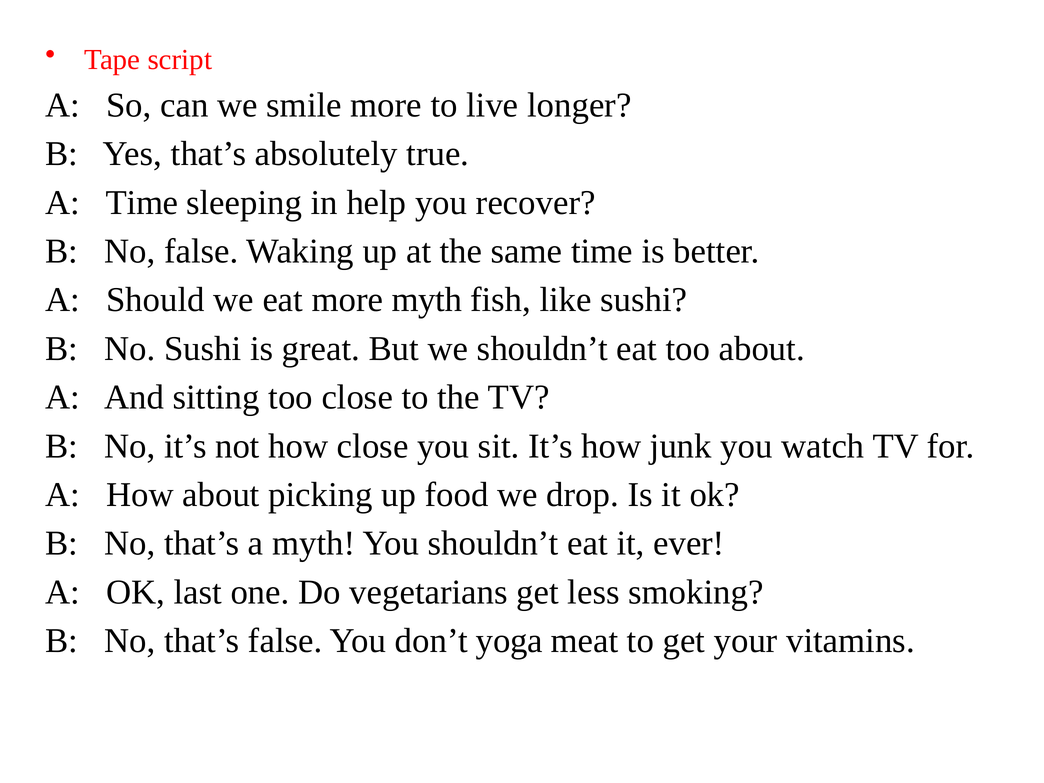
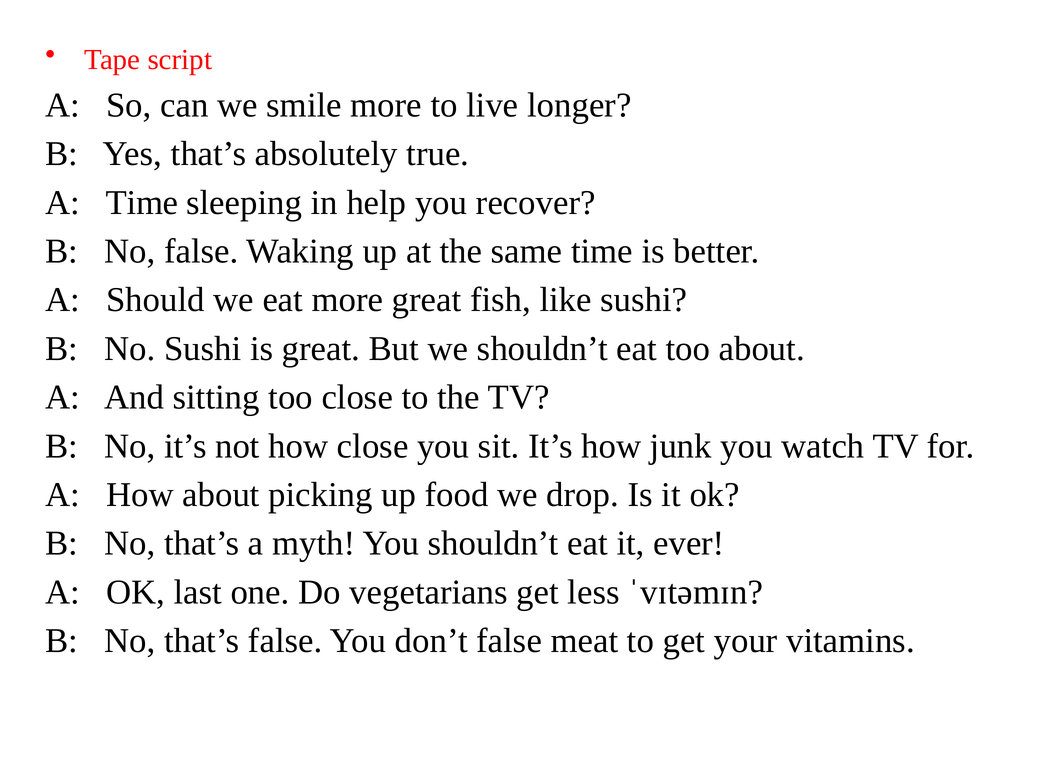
more myth: myth -> great
smoking: smoking -> ˈvɪtəmɪn
don’t yoga: yoga -> false
